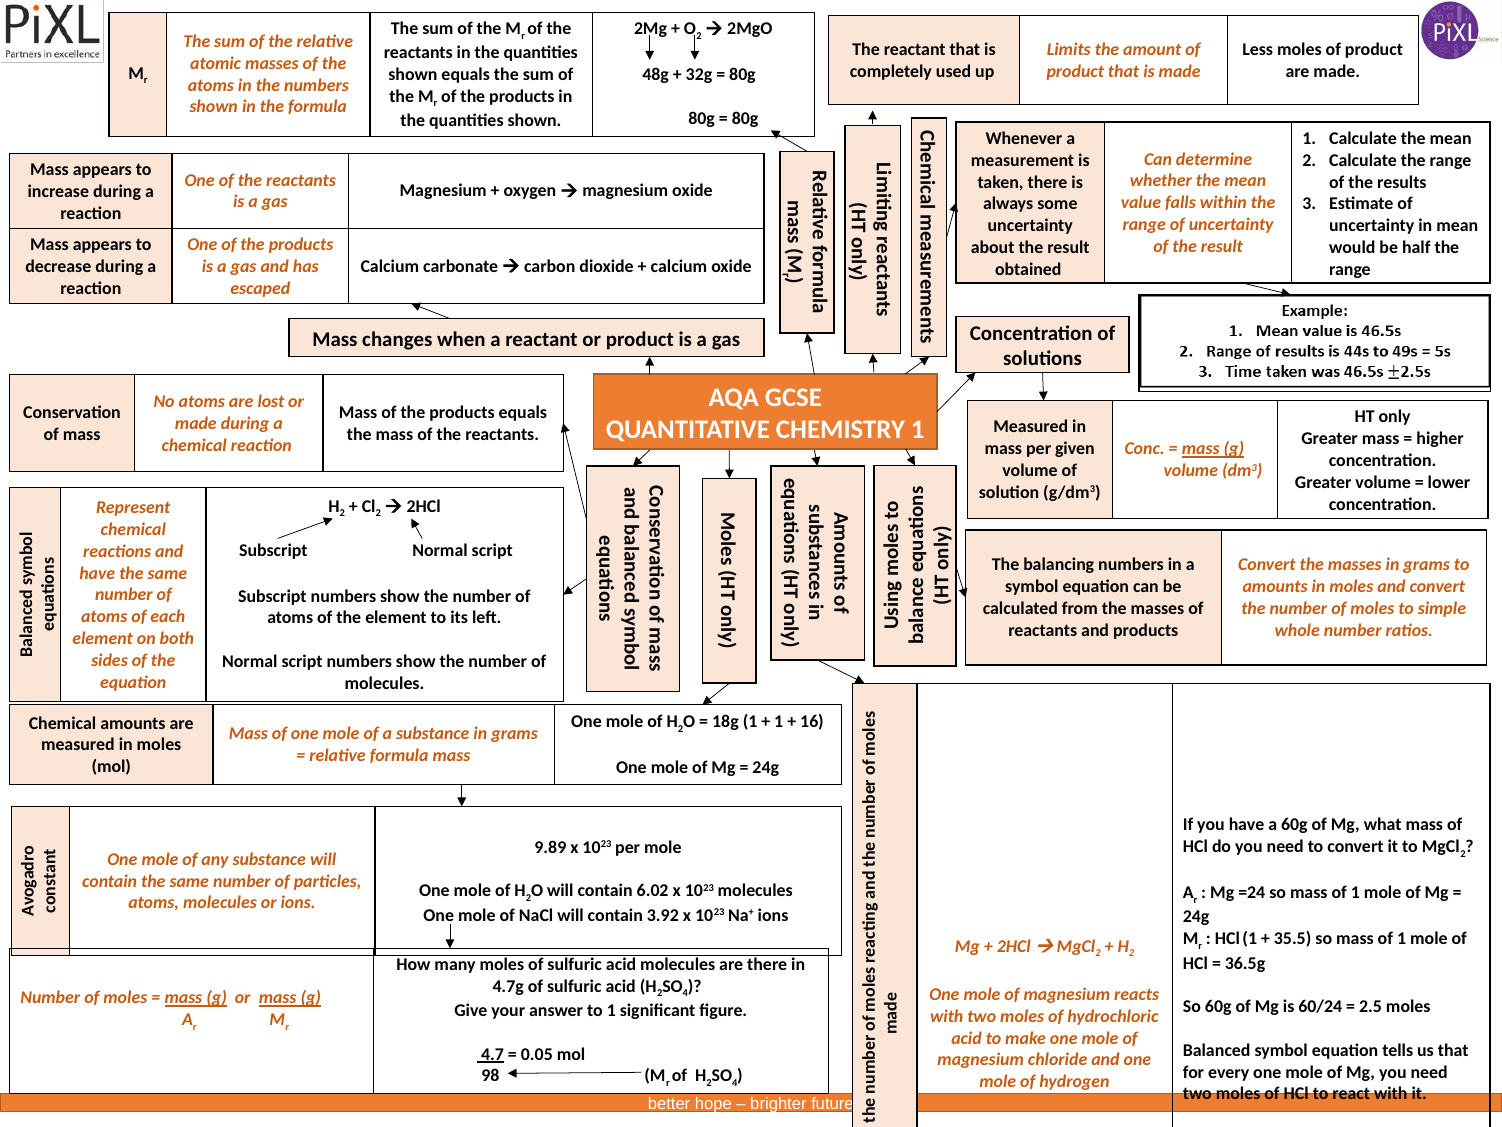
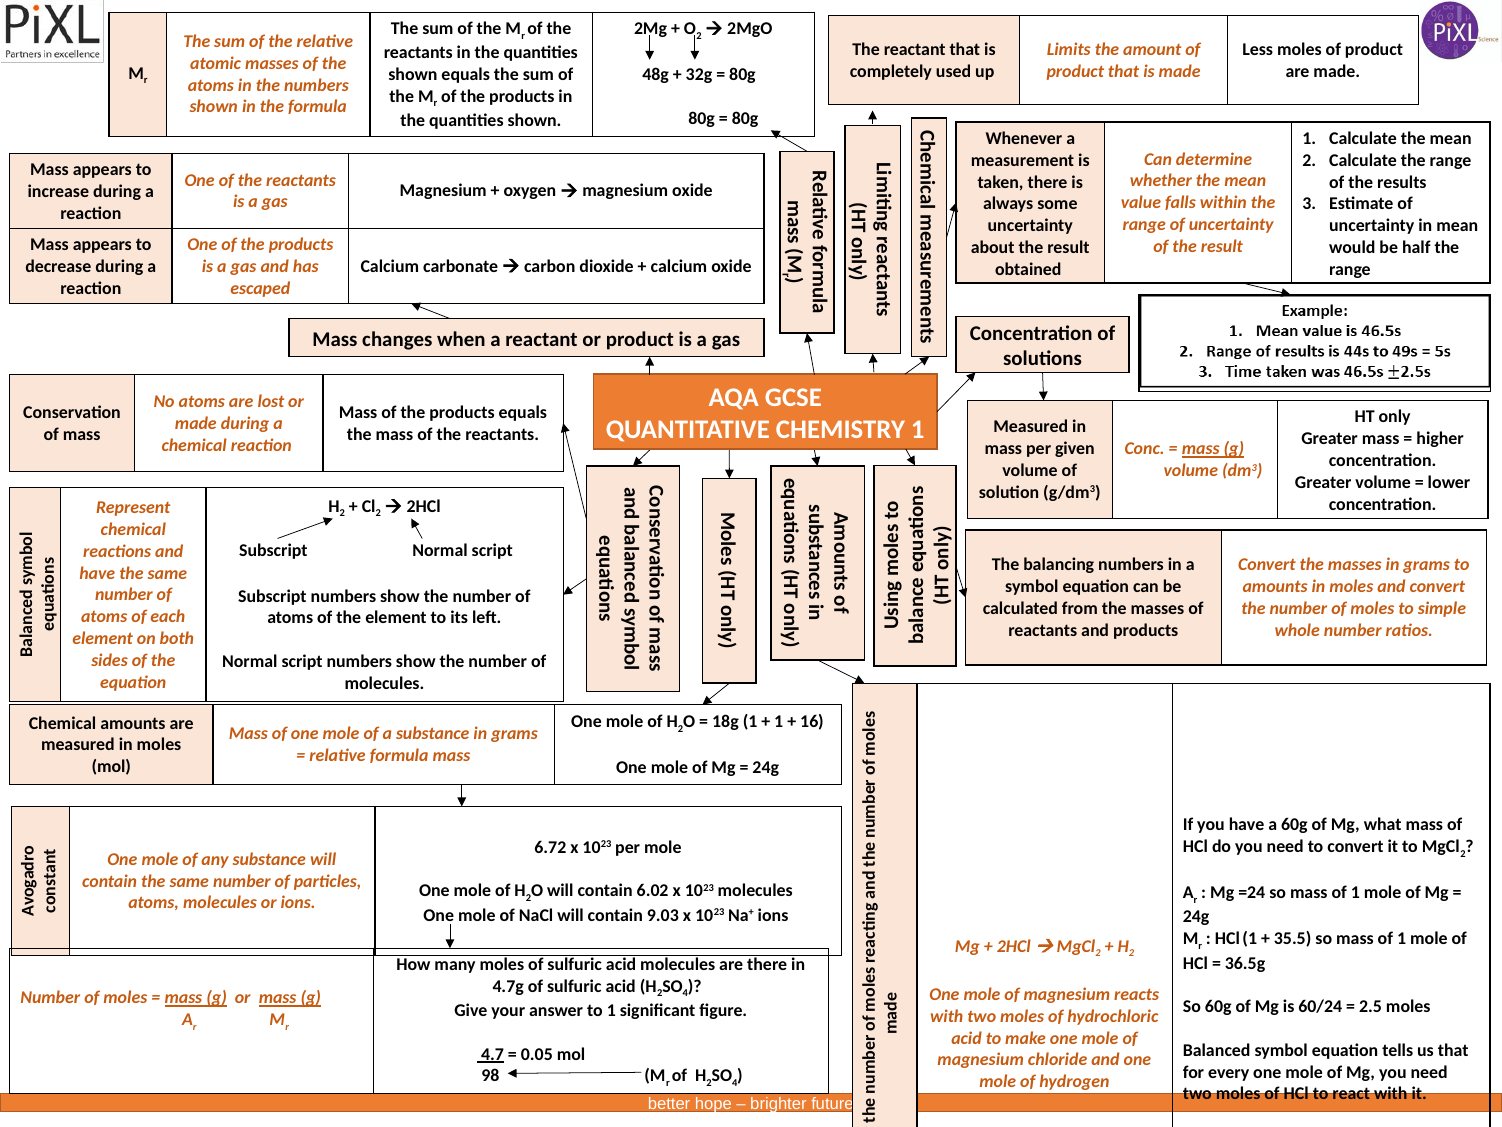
9.89: 9.89 -> 6.72
3.92: 3.92 -> 9.03
